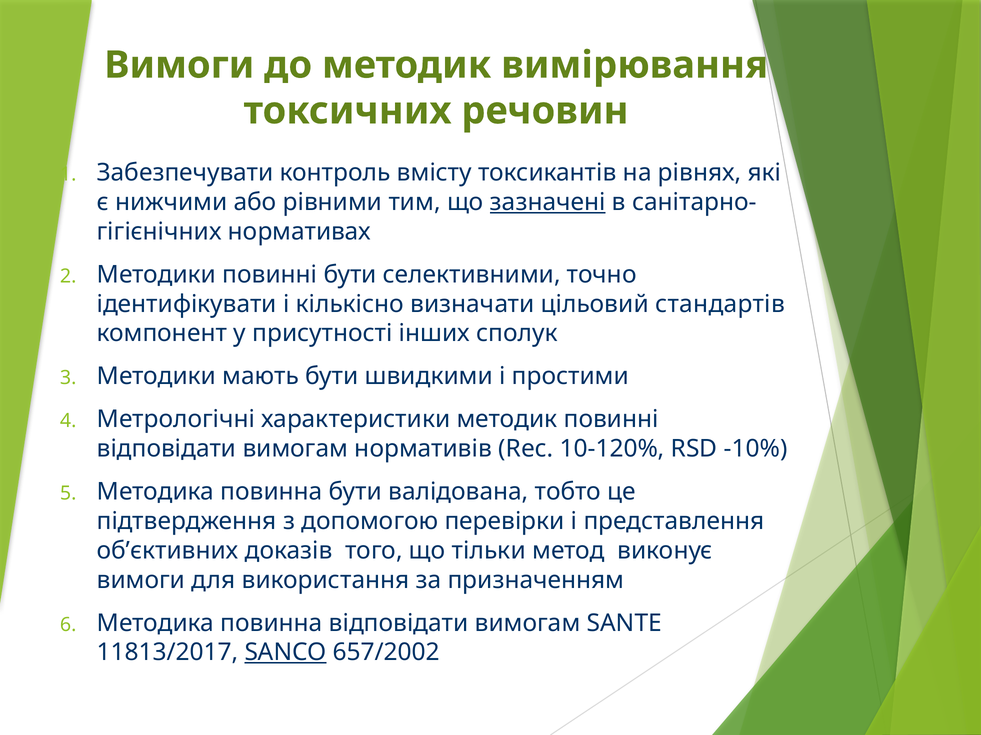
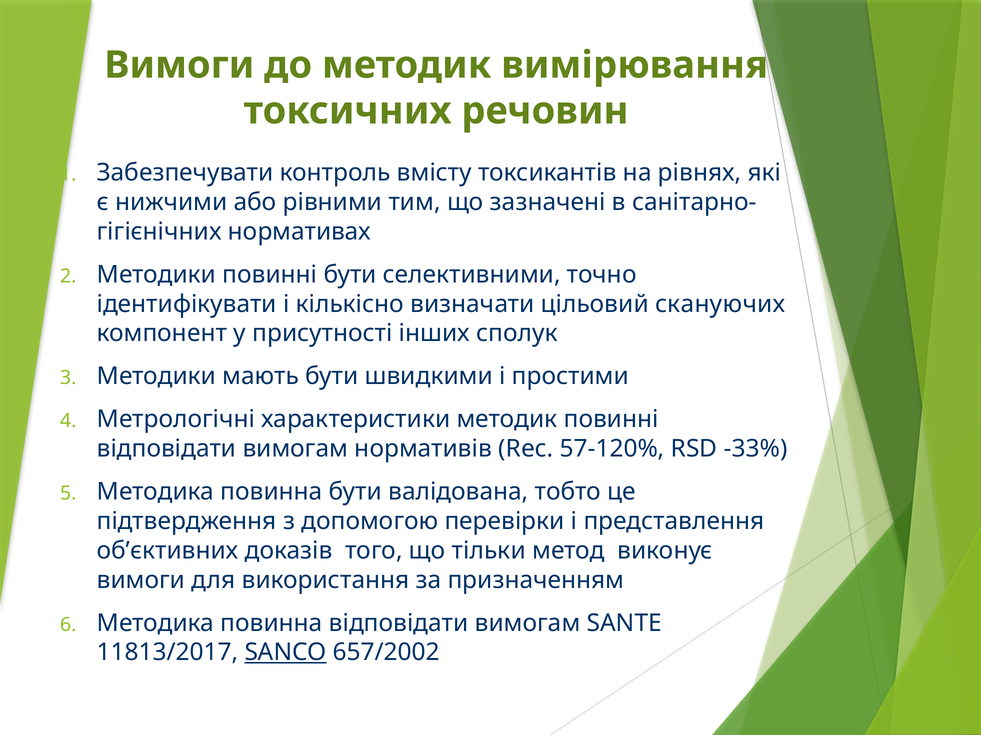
зазначені underline: present -> none
стандартів: стандартів -> скануючих
10-120%: 10-120% -> 57-120%
-10%: -10% -> -33%
